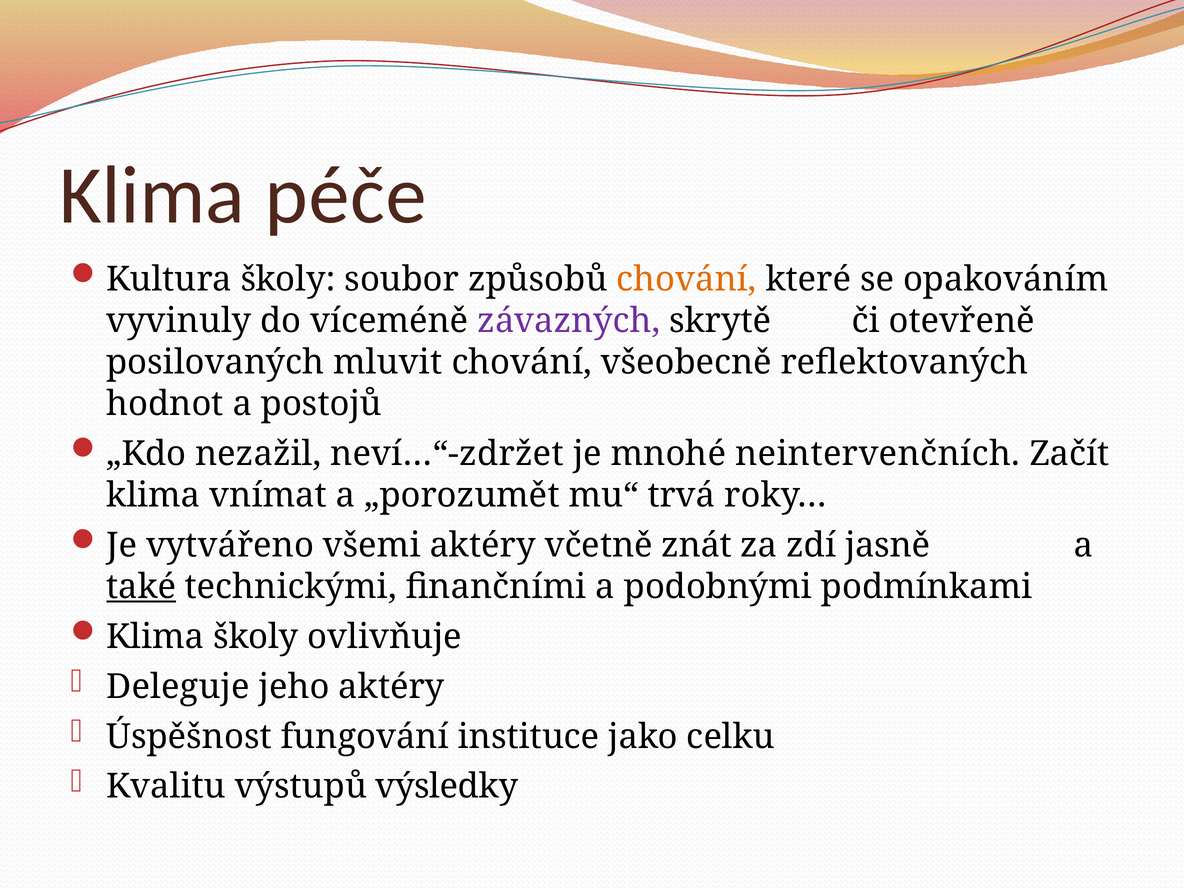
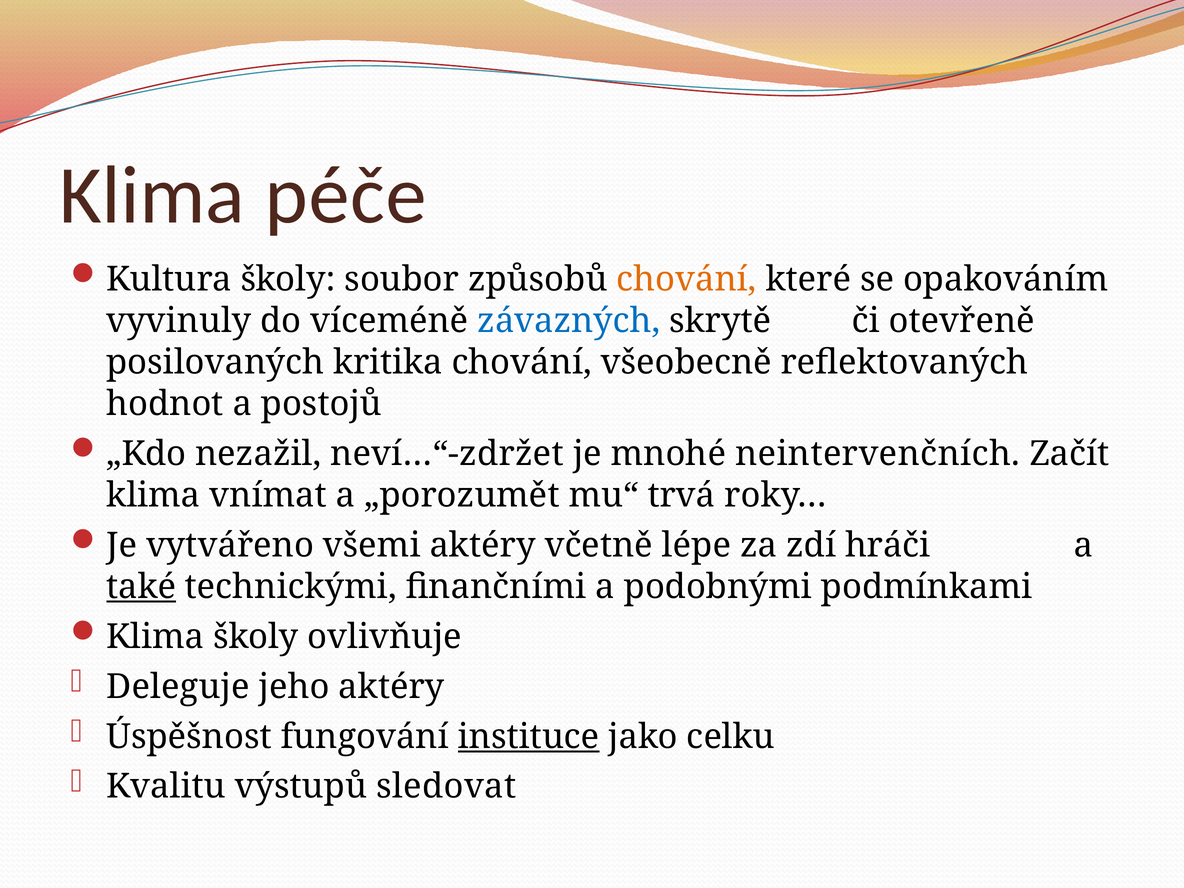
závazných colour: purple -> blue
mluvit: mluvit -> kritika
znát: znát -> lépe
jasně: jasně -> hráči
instituce underline: none -> present
výsledky: výsledky -> sledovat
